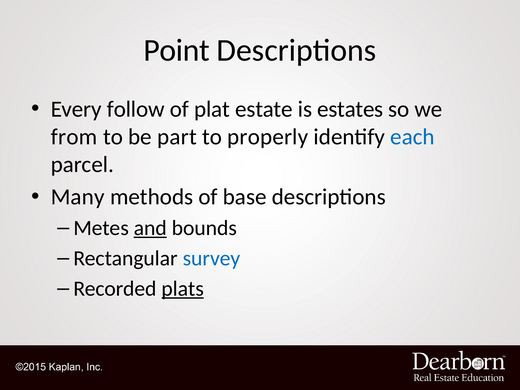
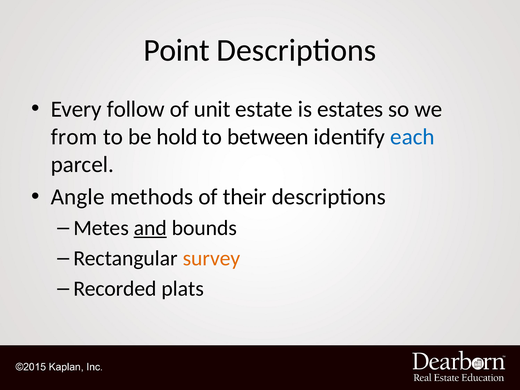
plat: plat -> unit
part: part -> hold
properly: properly -> between
Many: Many -> Angle
base: base -> their
survey colour: blue -> orange
plats underline: present -> none
